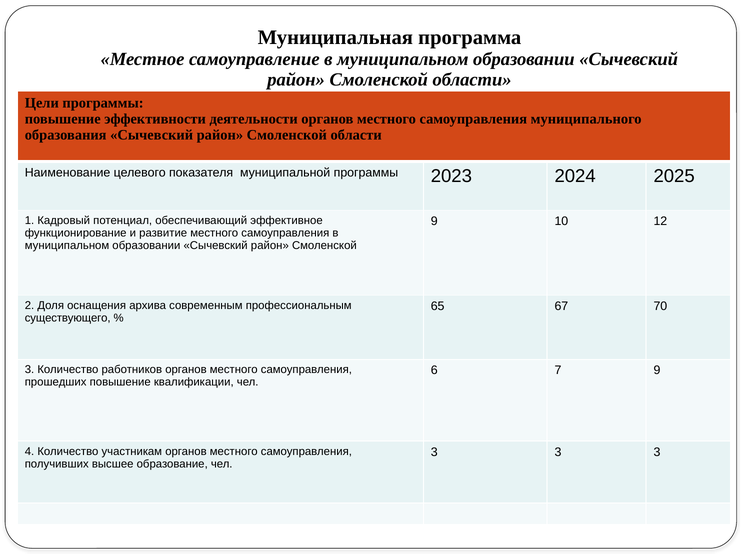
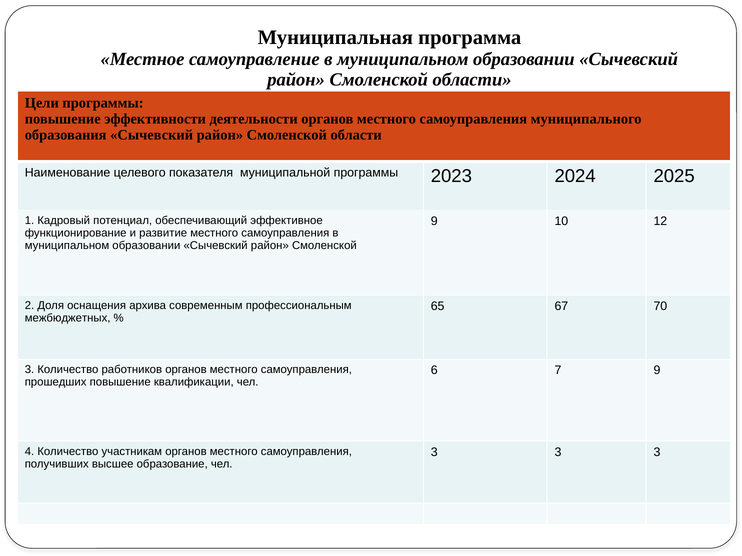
существующего: существующего -> межбюджетных
